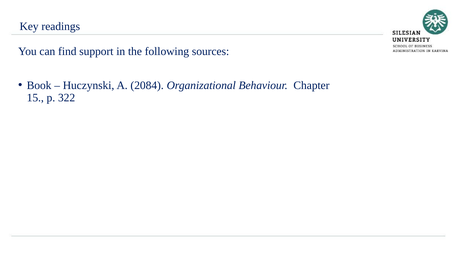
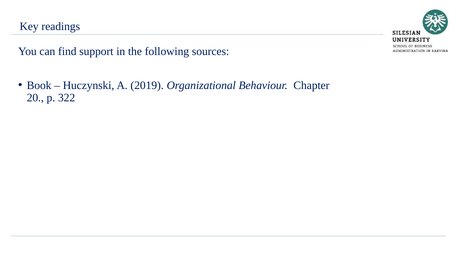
2084: 2084 -> 2019
15: 15 -> 20
